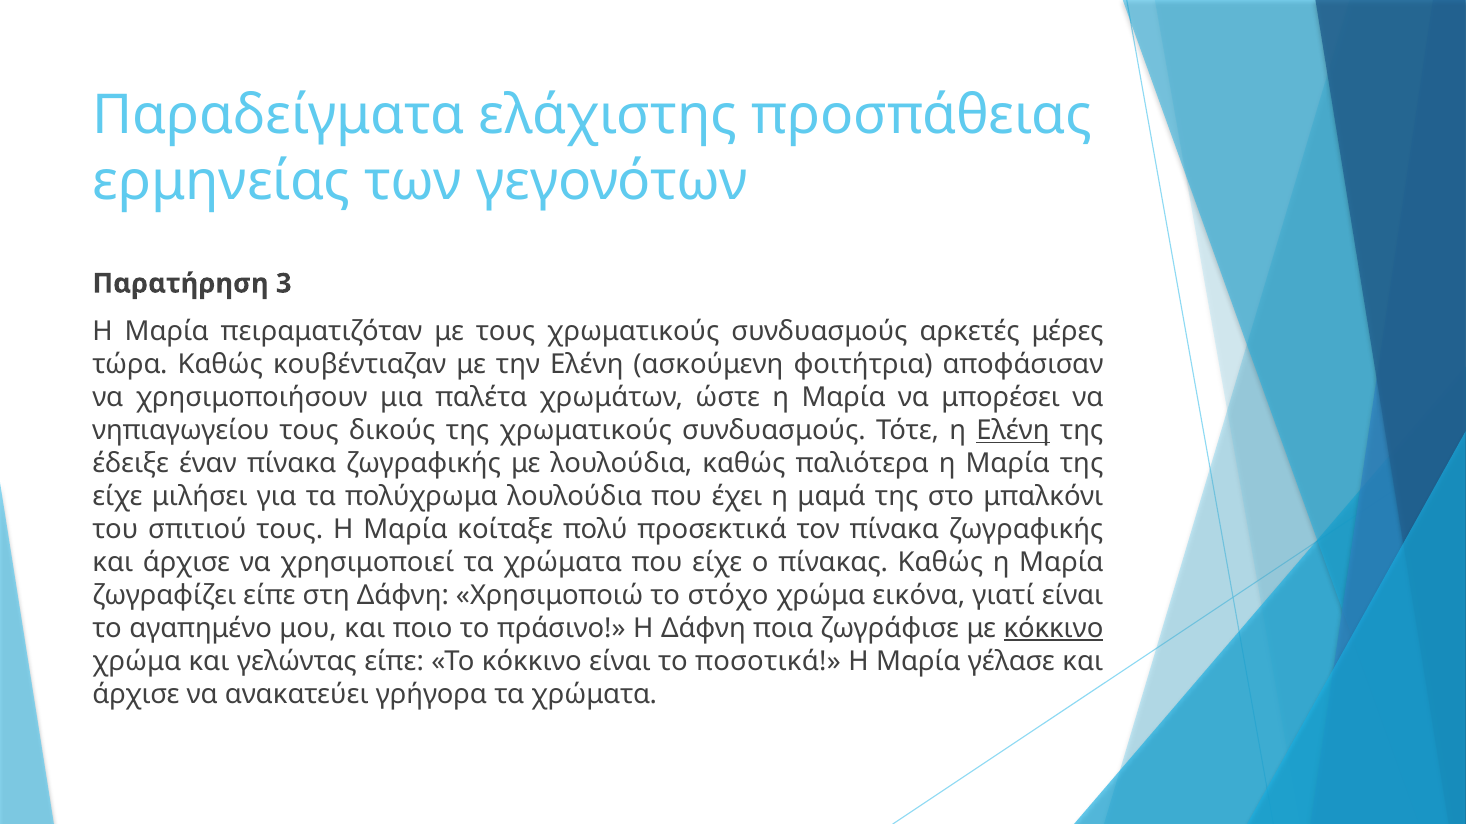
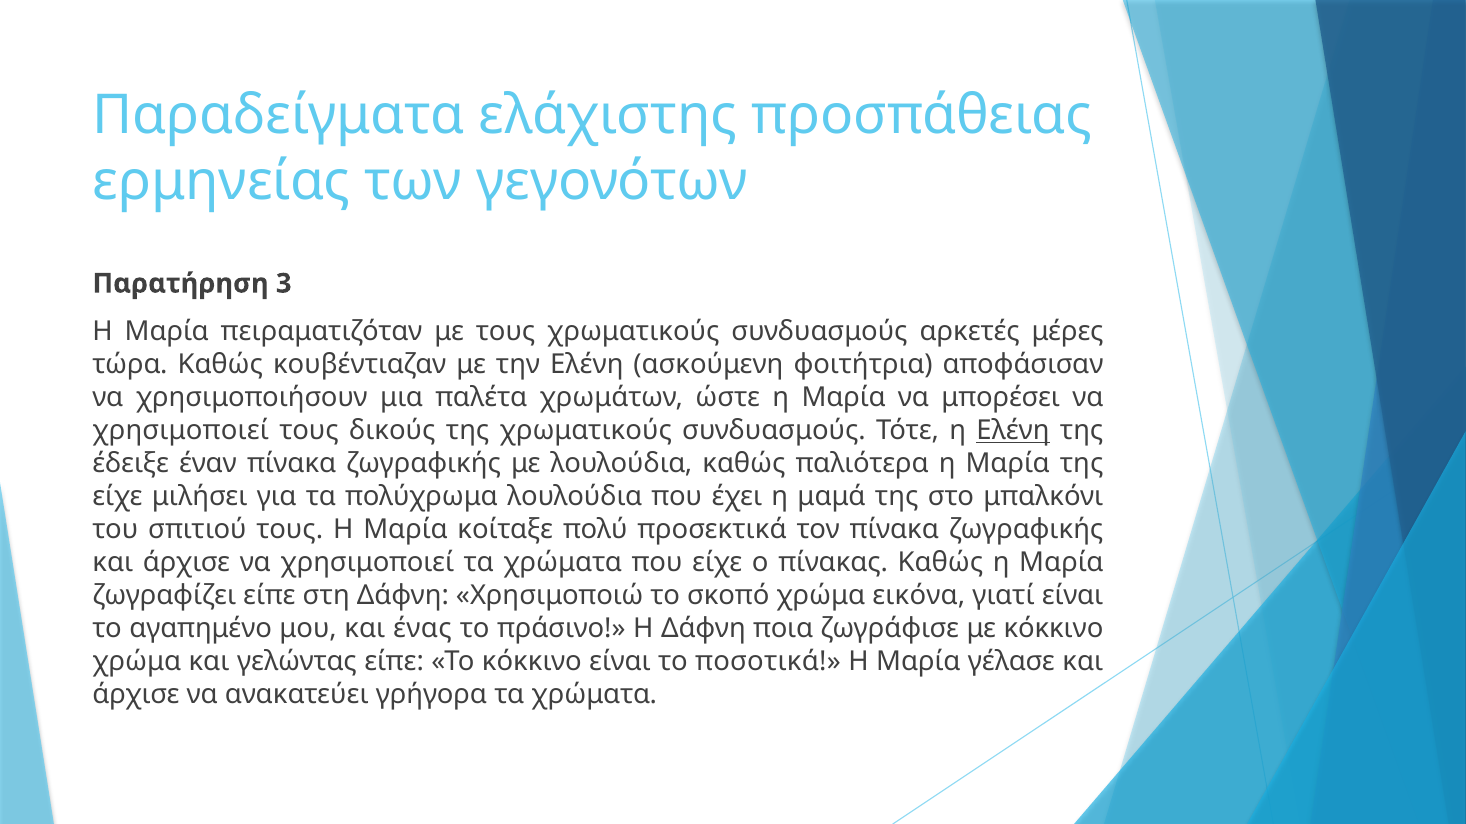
νηπιαγωγείου at (181, 431): νηπιαγωγείου -> χρησιμοποιεί
στόχο: στόχο -> σκοπό
ποιο: ποιο -> ένας
κόκκινο at (1054, 629) underline: present -> none
